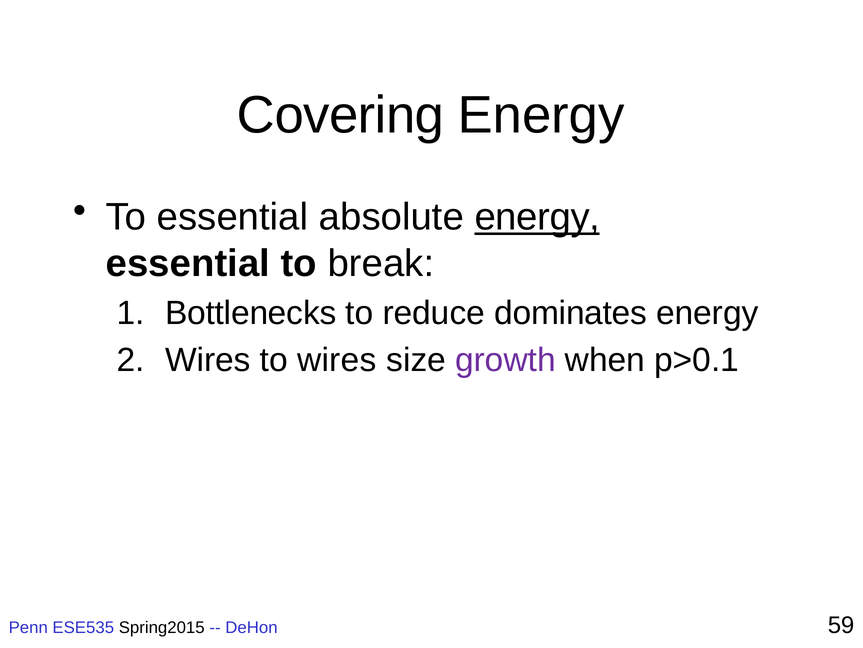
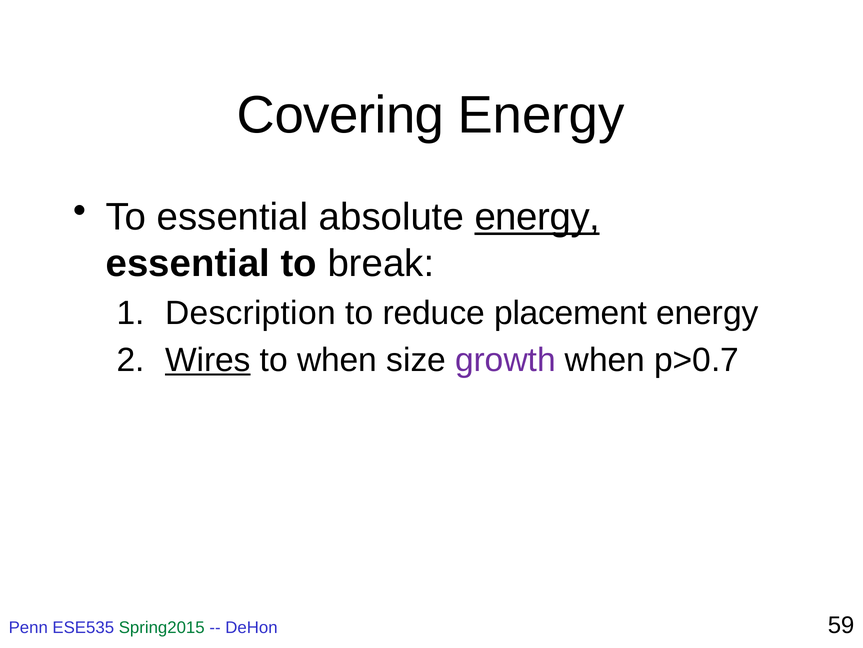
Bottlenecks: Bottlenecks -> Description
dominates: dominates -> placement
Wires at (208, 360) underline: none -> present
to wires: wires -> when
p>0.1: p>0.1 -> p>0.7
Spring2015 colour: black -> green
